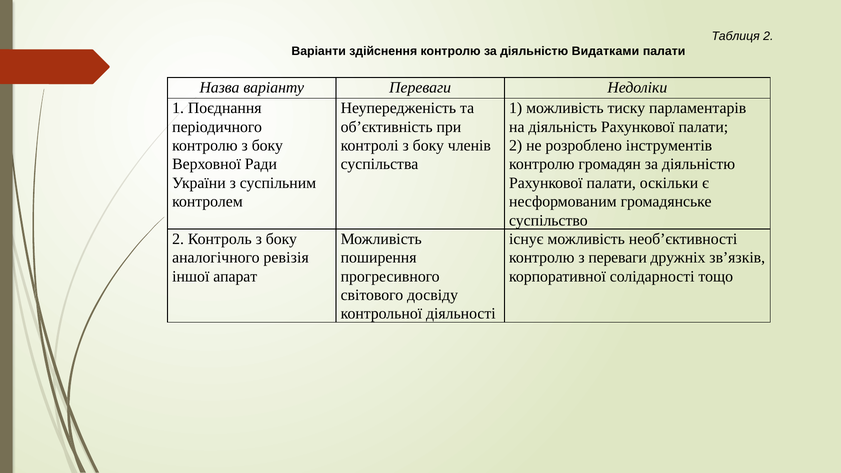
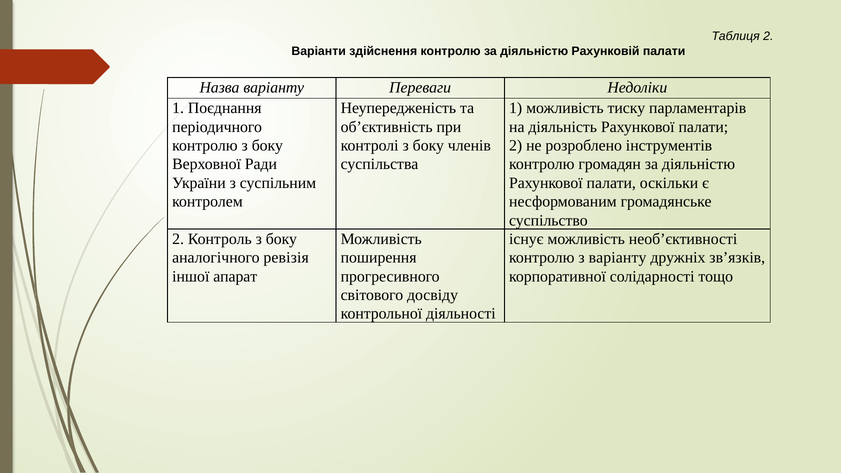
Видатками: Видатками -> Рахунковій
з переваги: переваги -> варіанту
